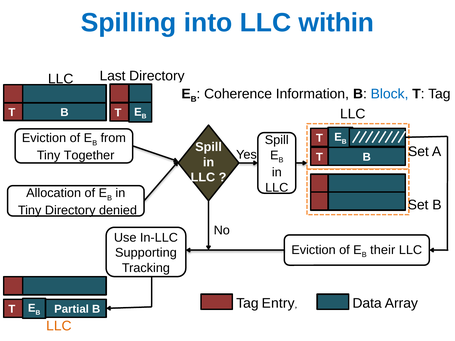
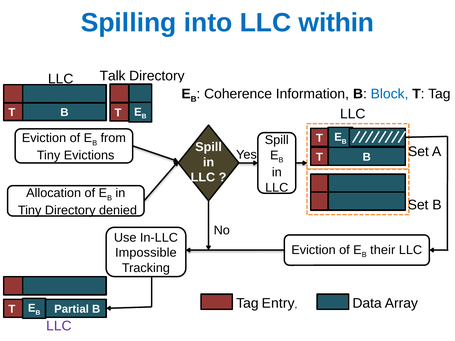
Last: Last -> Talk
Together: Together -> Evictions
Supporting: Supporting -> Impossible
LLC at (59, 326) colour: orange -> purple
